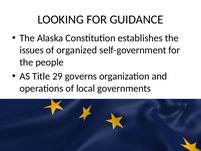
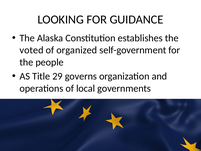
issues: issues -> voted
